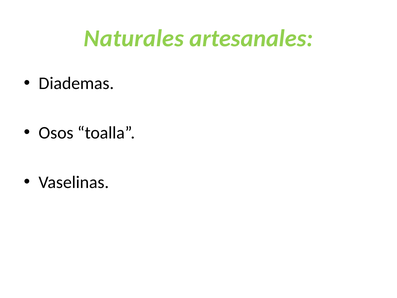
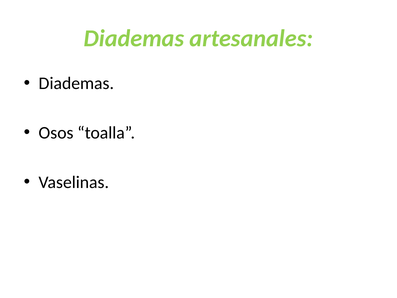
Naturales at (134, 38): Naturales -> Diademas
